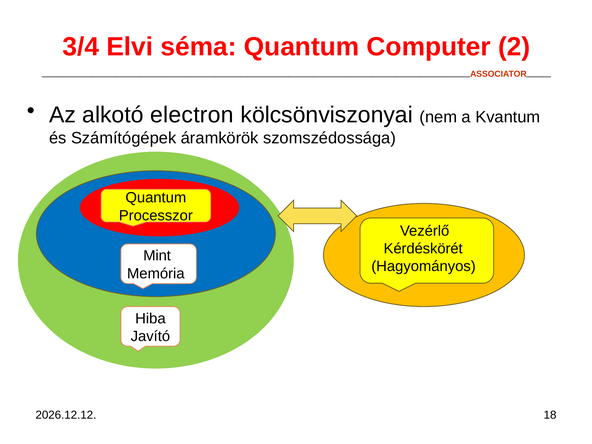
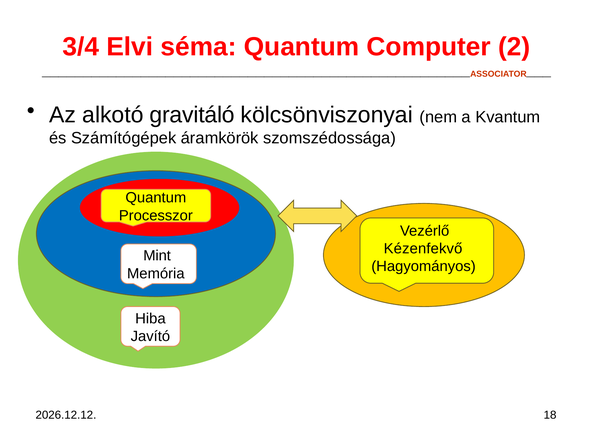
electron: electron -> gravitáló
Kérdéskörét: Kérdéskörét -> Kézenfekvő
